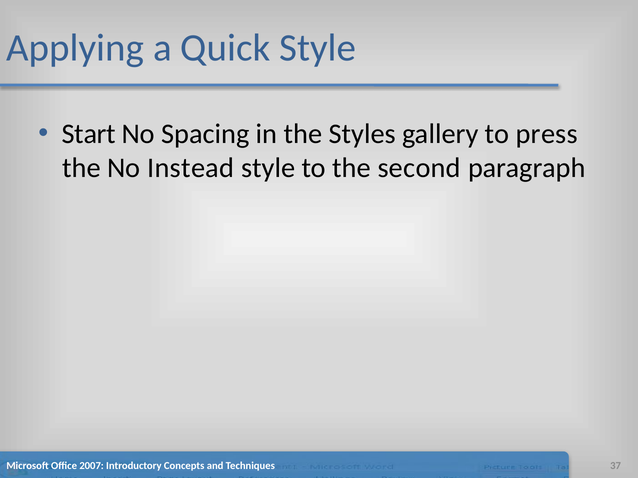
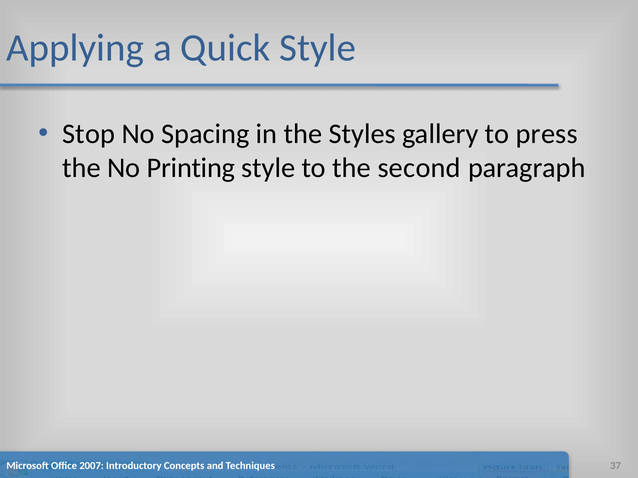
Start: Start -> Stop
Instead: Instead -> Printing
